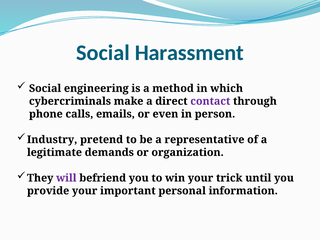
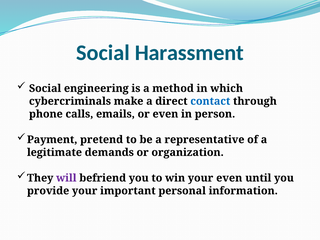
contact colour: purple -> blue
Industry: Industry -> Payment
your trick: trick -> even
